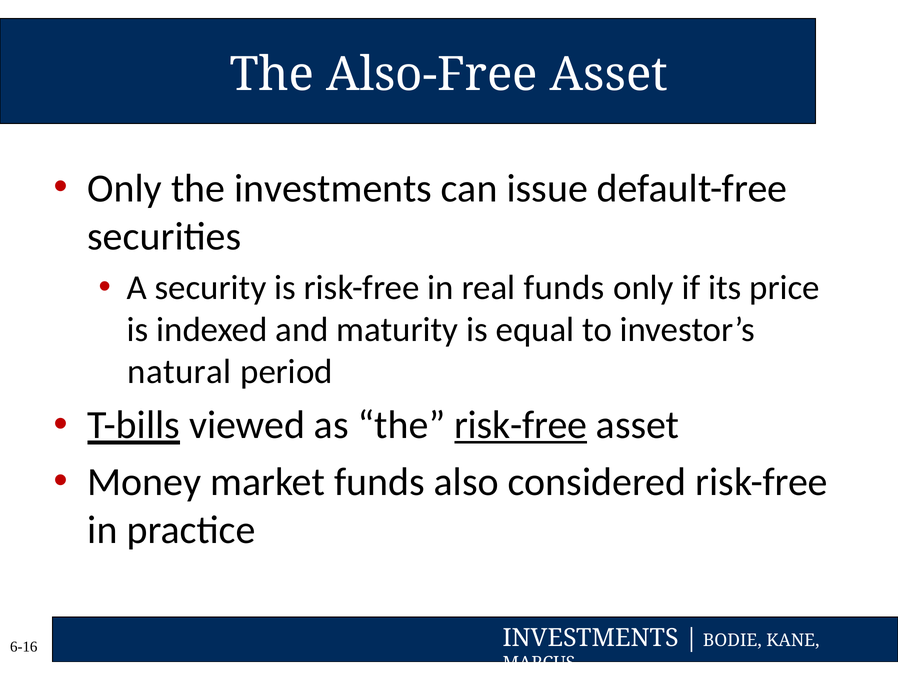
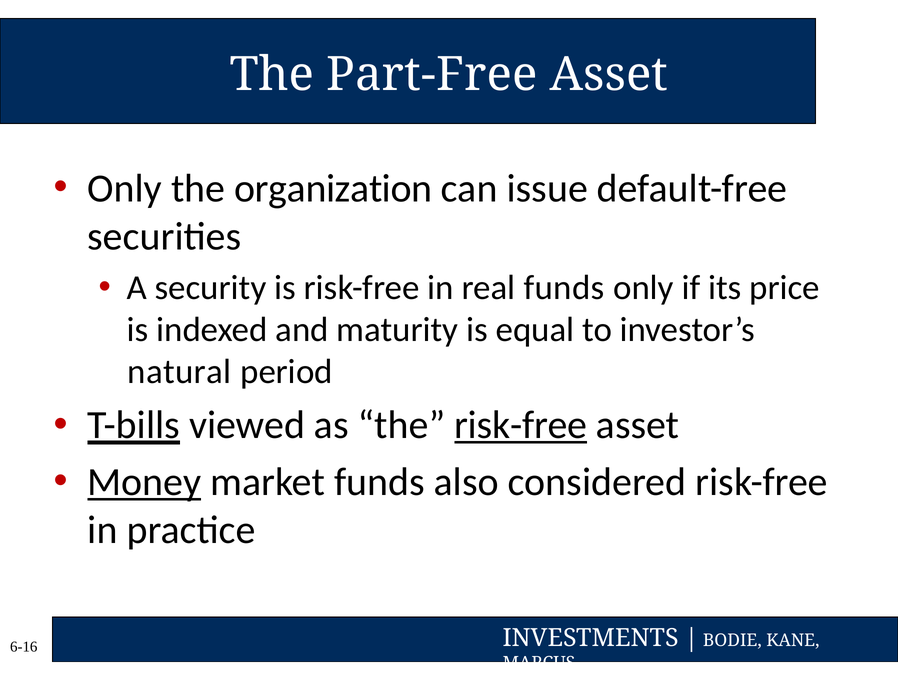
Also-Free: Also-Free -> Part-Free
the investments: investments -> organization
Money underline: none -> present
